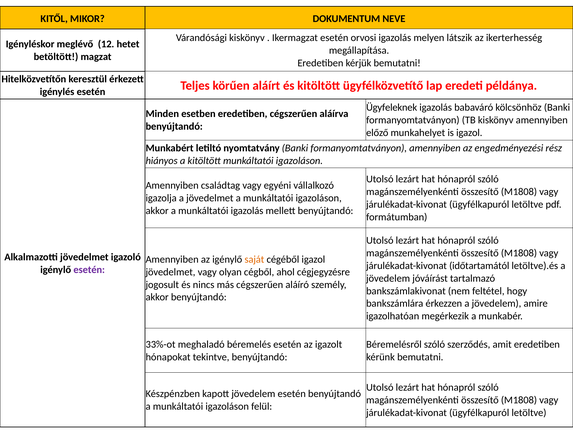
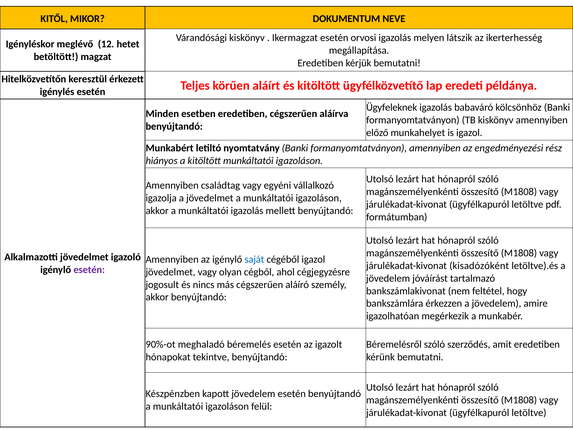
saját colour: orange -> blue
időtartamától: időtartamától -> kisadózóként
33%-ot: 33%-ot -> 90%-ot
